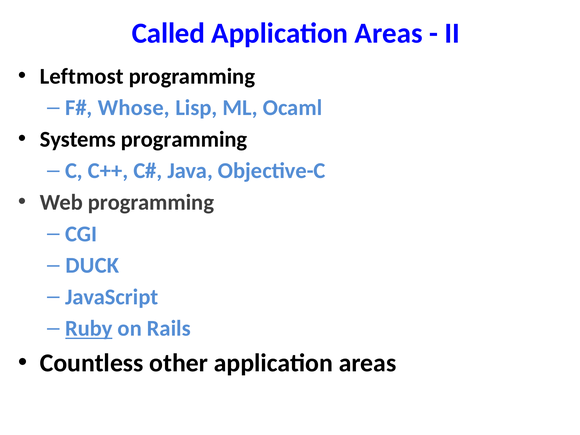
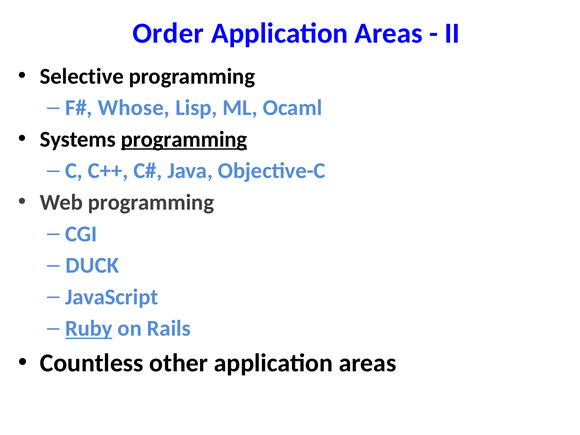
Called: Called -> Order
Leftmost: Leftmost -> Selective
programming at (184, 139) underline: none -> present
